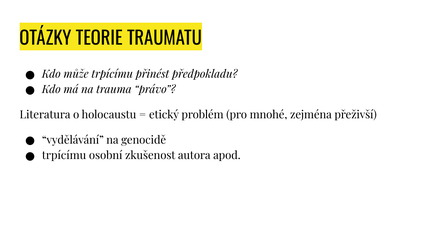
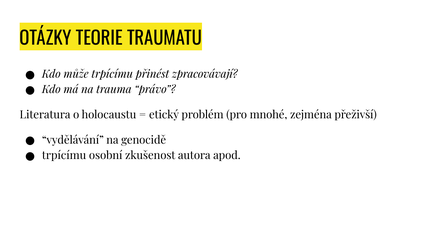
předpokladu: předpokladu -> zpracovávají
